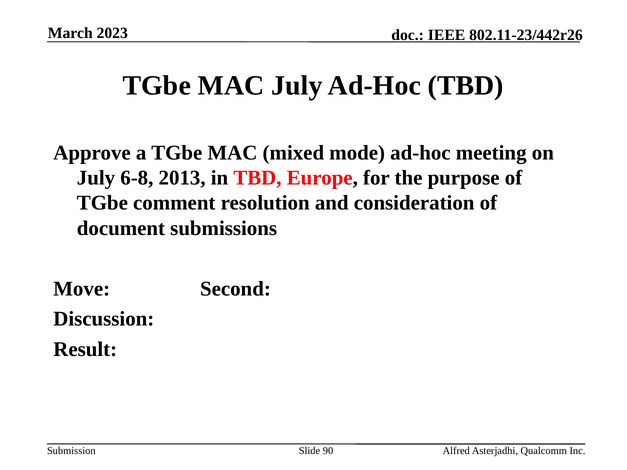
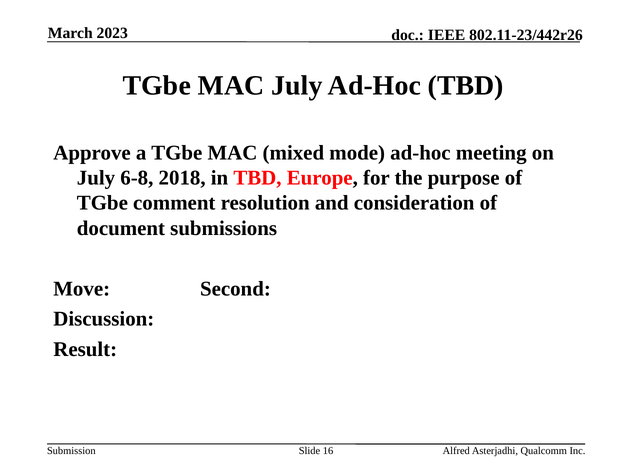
2013: 2013 -> 2018
90: 90 -> 16
